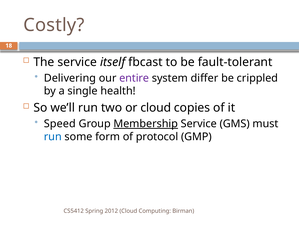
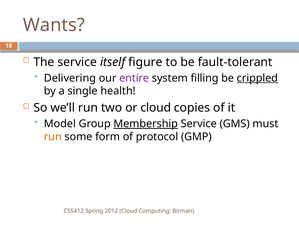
Costly: Costly -> Wants
fbcast: fbcast -> figure
differ: differ -> filling
crippled underline: none -> present
Speed: Speed -> Model
run at (53, 136) colour: blue -> orange
